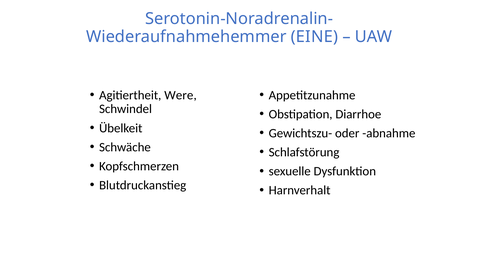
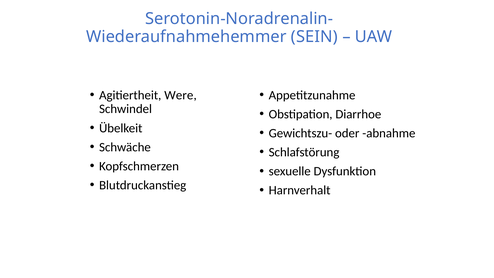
EINE: EINE -> SEIN
